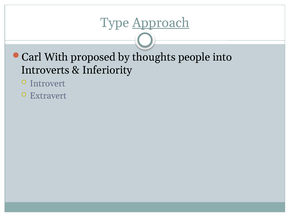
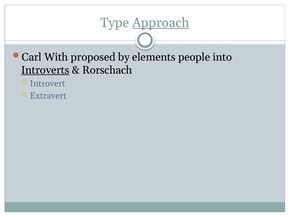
thoughts: thoughts -> elements
Introverts underline: none -> present
Inferiority: Inferiority -> Rorschach
